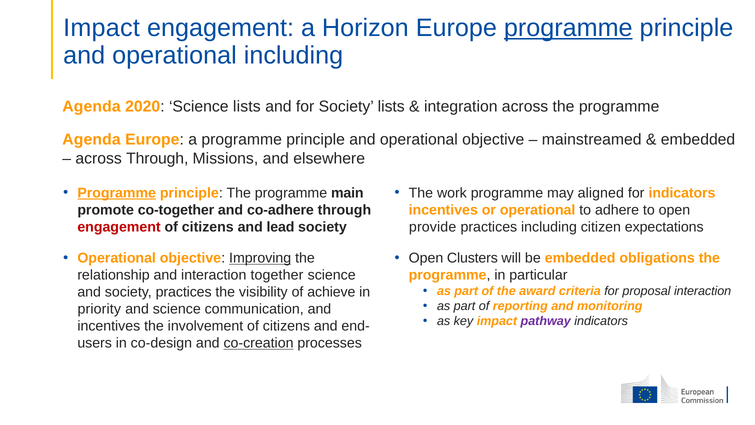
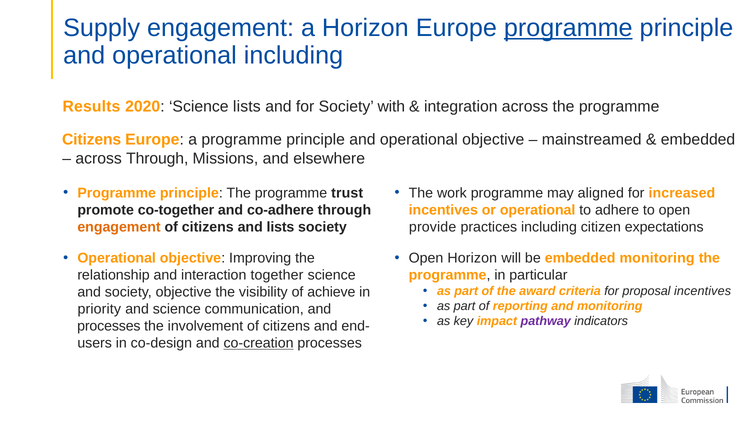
Impact at (102, 28): Impact -> Supply
Agenda at (91, 107): Agenda -> Results
Society lists: lists -> with
Agenda at (91, 140): Agenda -> Citizens
for indicators: indicators -> increased
Programme at (117, 193) underline: present -> none
main: main -> trust
engagement at (119, 227) colour: red -> orange
and lead: lead -> lists
Open Clusters: Clusters -> Horizon
embedded obligations: obligations -> monitoring
Improving underline: present -> none
proposal interaction: interaction -> incentives
society practices: practices -> objective
incentives at (109, 326): incentives -> processes
